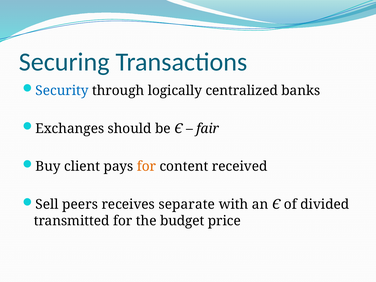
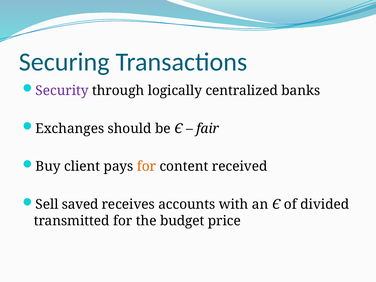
Security colour: blue -> purple
peers: peers -> saved
separate: separate -> accounts
